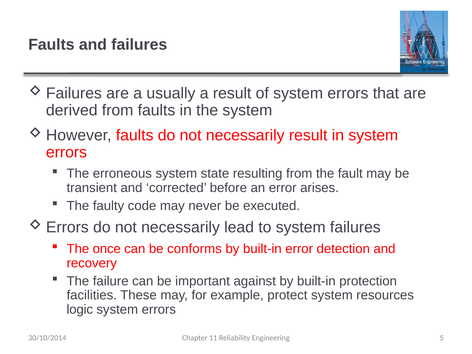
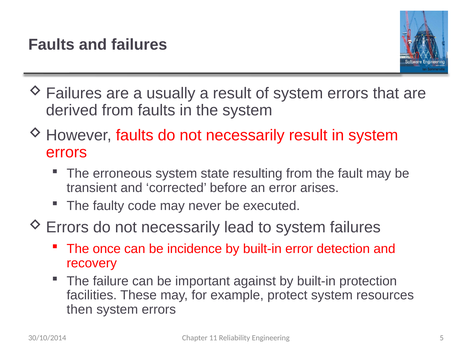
conforms: conforms -> incidence
logic: logic -> then
